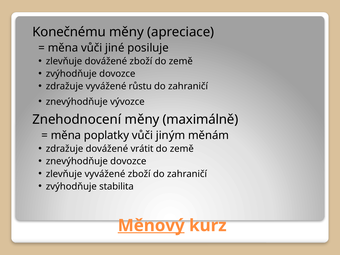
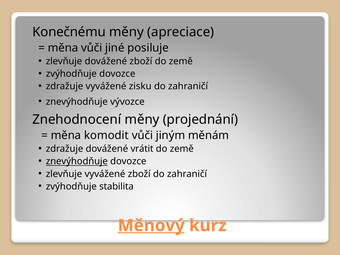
růstu: růstu -> zisku
maximálně: maximálně -> projednání
poplatky: poplatky -> komodit
znevýhodňuje at (77, 161) underline: none -> present
